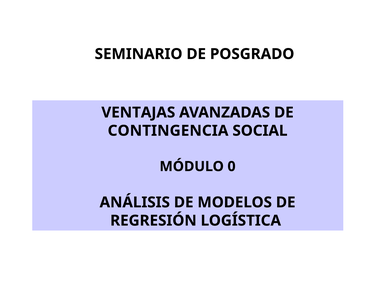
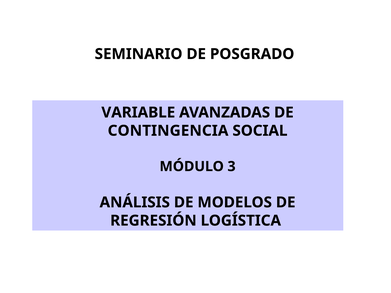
VENTAJAS: VENTAJAS -> VARIABLE
0: 0 -> 3
